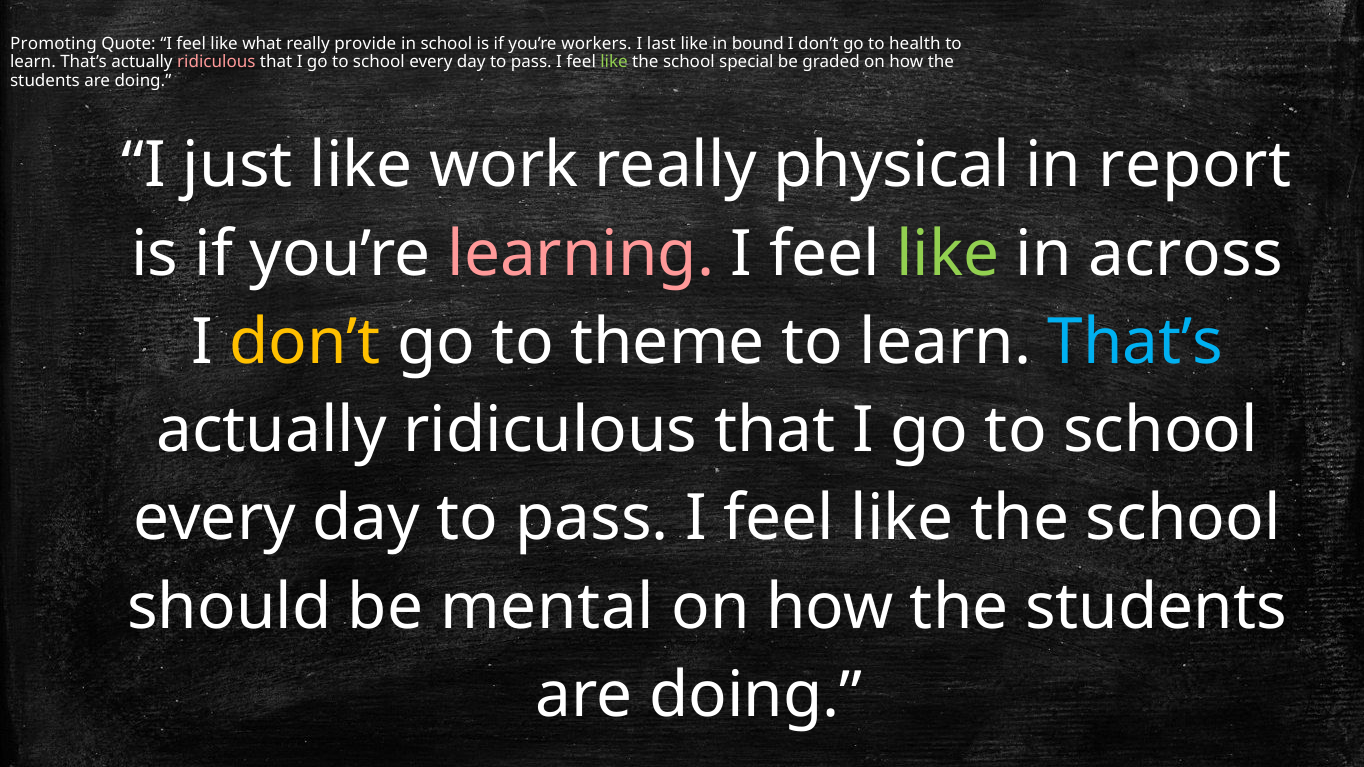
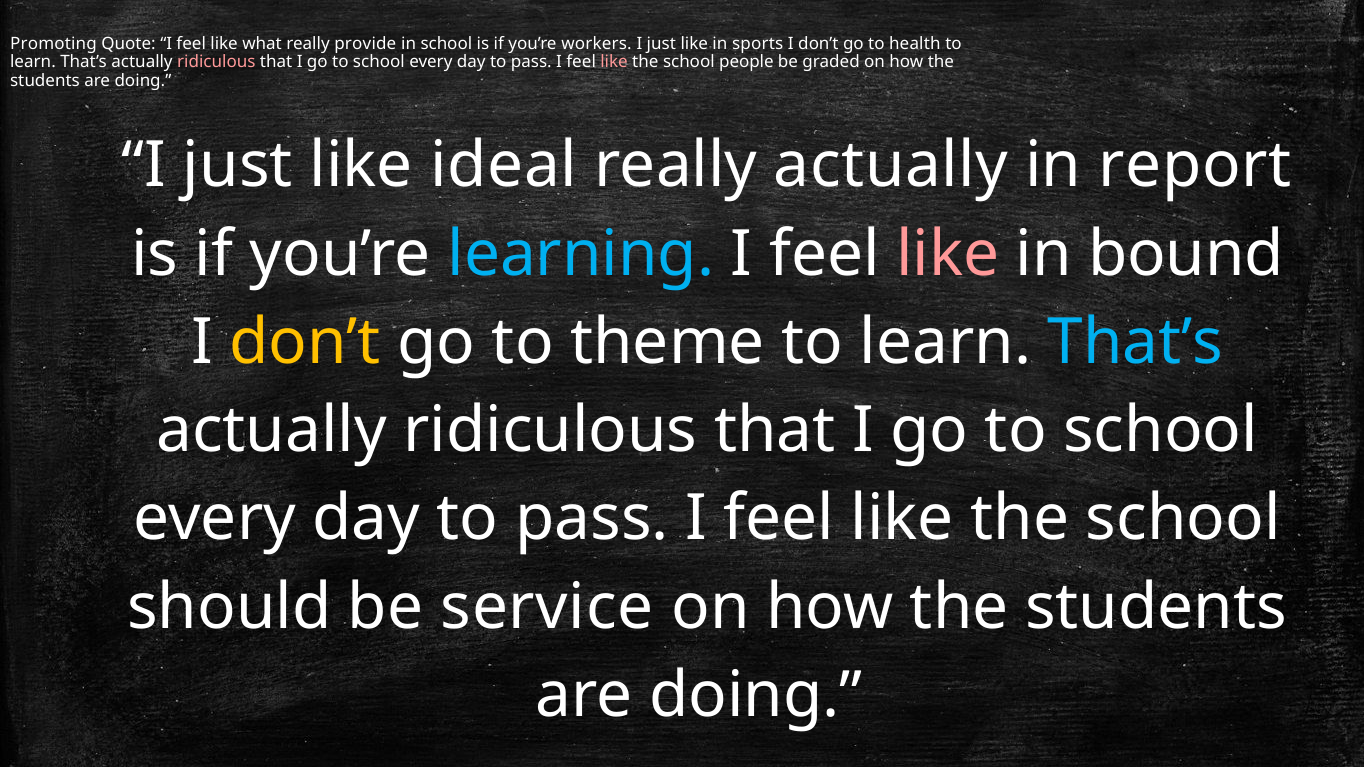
last at (661, 44): last -> just
bound: bound -> sports
like at (614, 62) colour: light green -> pink
special: special -> people
work: work -> ideal
really physical: physical -> actually
learning colour: pink -> light blue
like at (948, 254) colour: light green -> pink
across: across -> bound
mental: mental -> service
